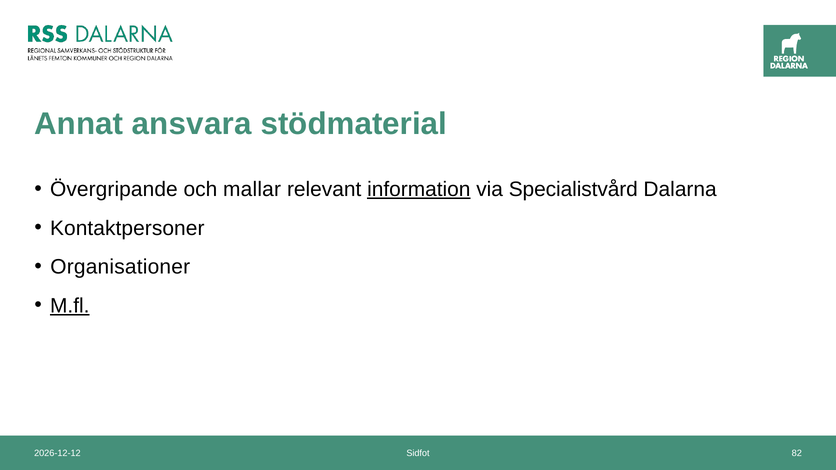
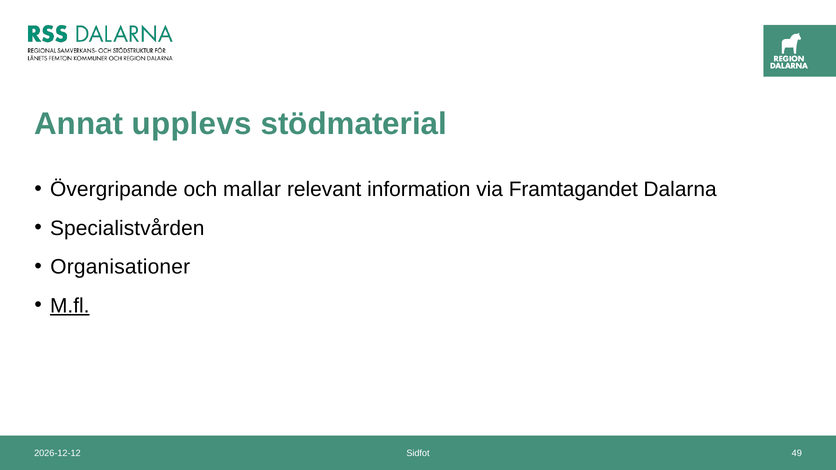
ansvara: ansvara -> upplevs
information underline: present -> none
Specialistvård: Specialistvård -> Framtagandet
Kontaktpersoner: Kontaktpersoner -> Specialistvården
82: 82 -> 49
